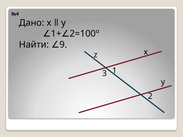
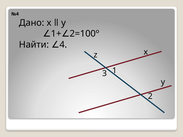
9: 9 -> 4
